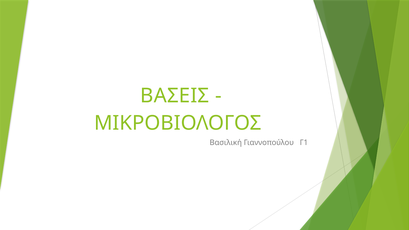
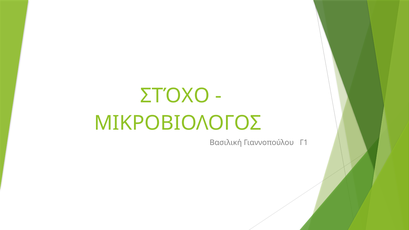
ΒΑΣΕΙΣ: ΒΑΣΕΙΣ -> ΣΤΌΧΟ
